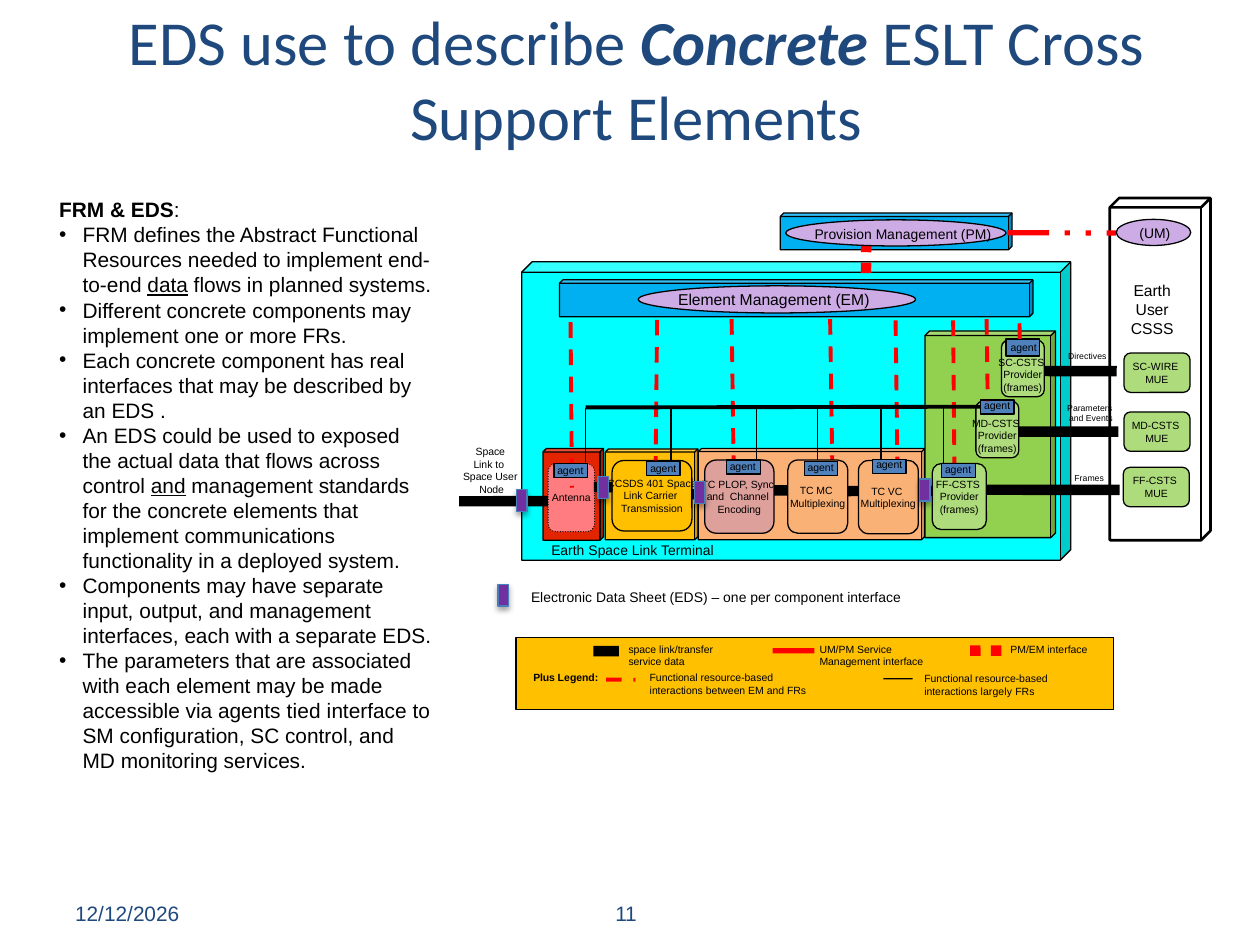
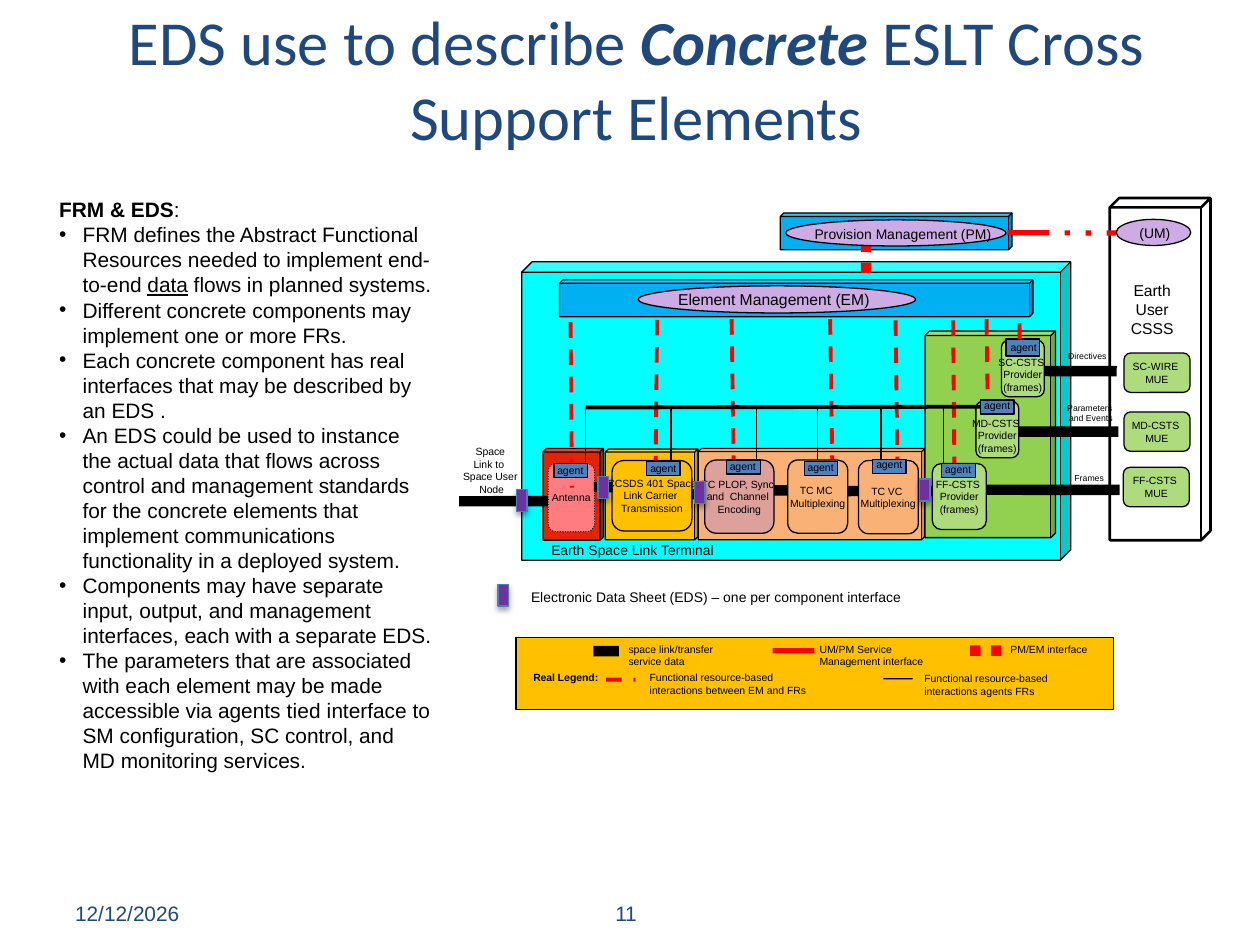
exposed: exposed -> instance
and at (168, 486) underline: present -> none
Plus at (544, 679): Plus -> Real
interactions largely: largely -> agents
